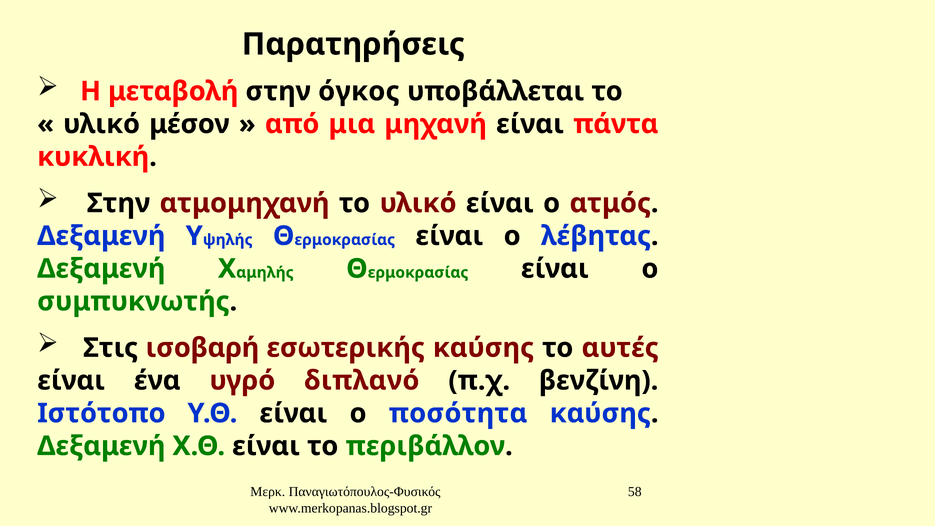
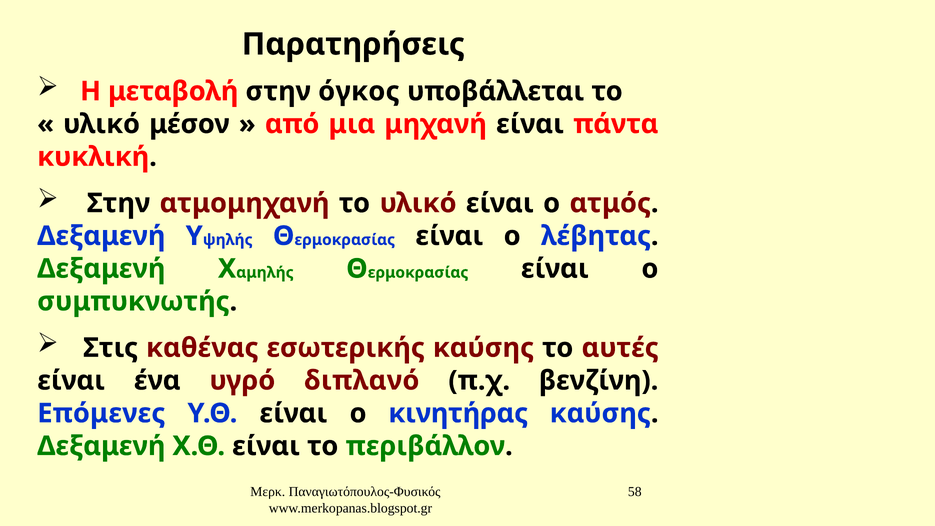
ισοβαρή: ισοβαρή -> καθένας
Ιστότοπο: Ιστότοπο -> Επόμενες
ποσότητα: ποσότητα -> κινητήρας
